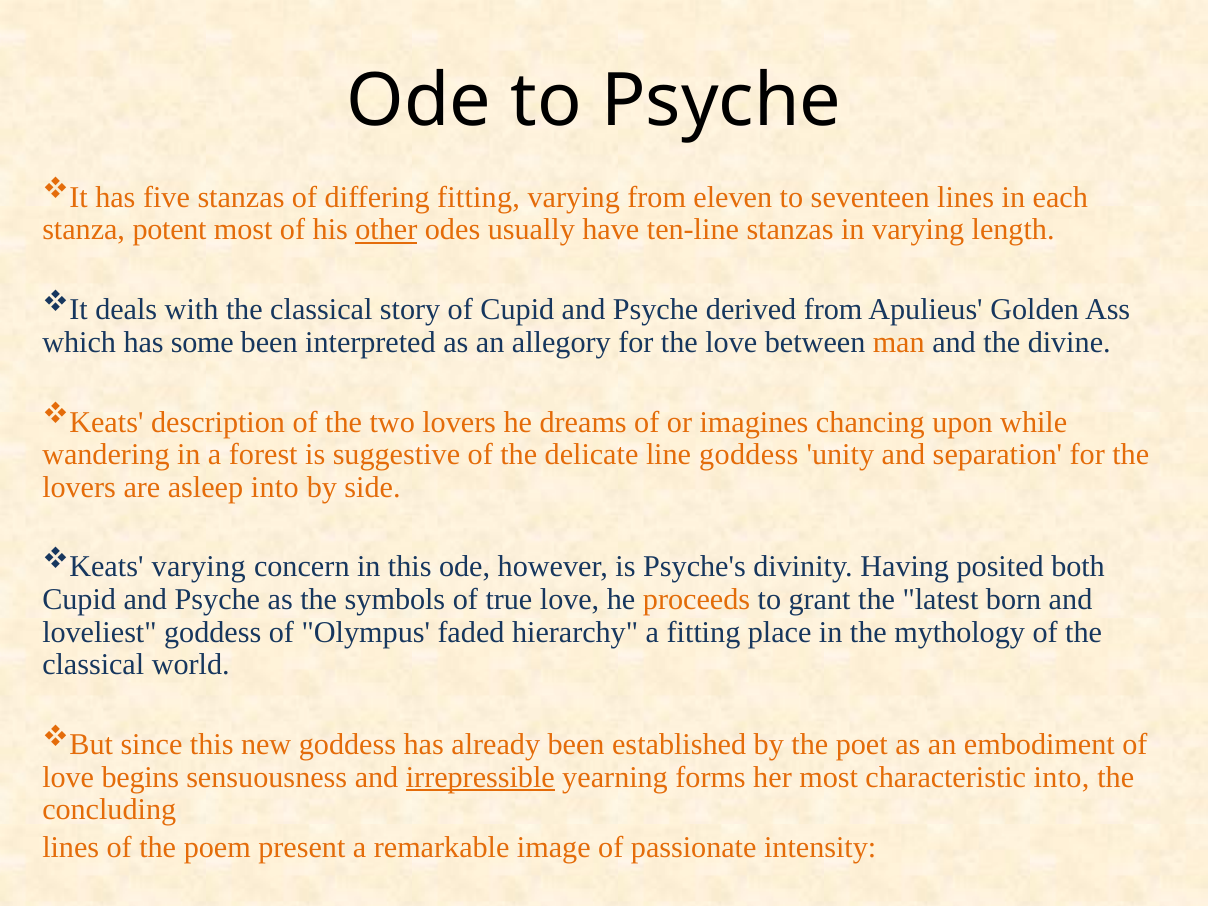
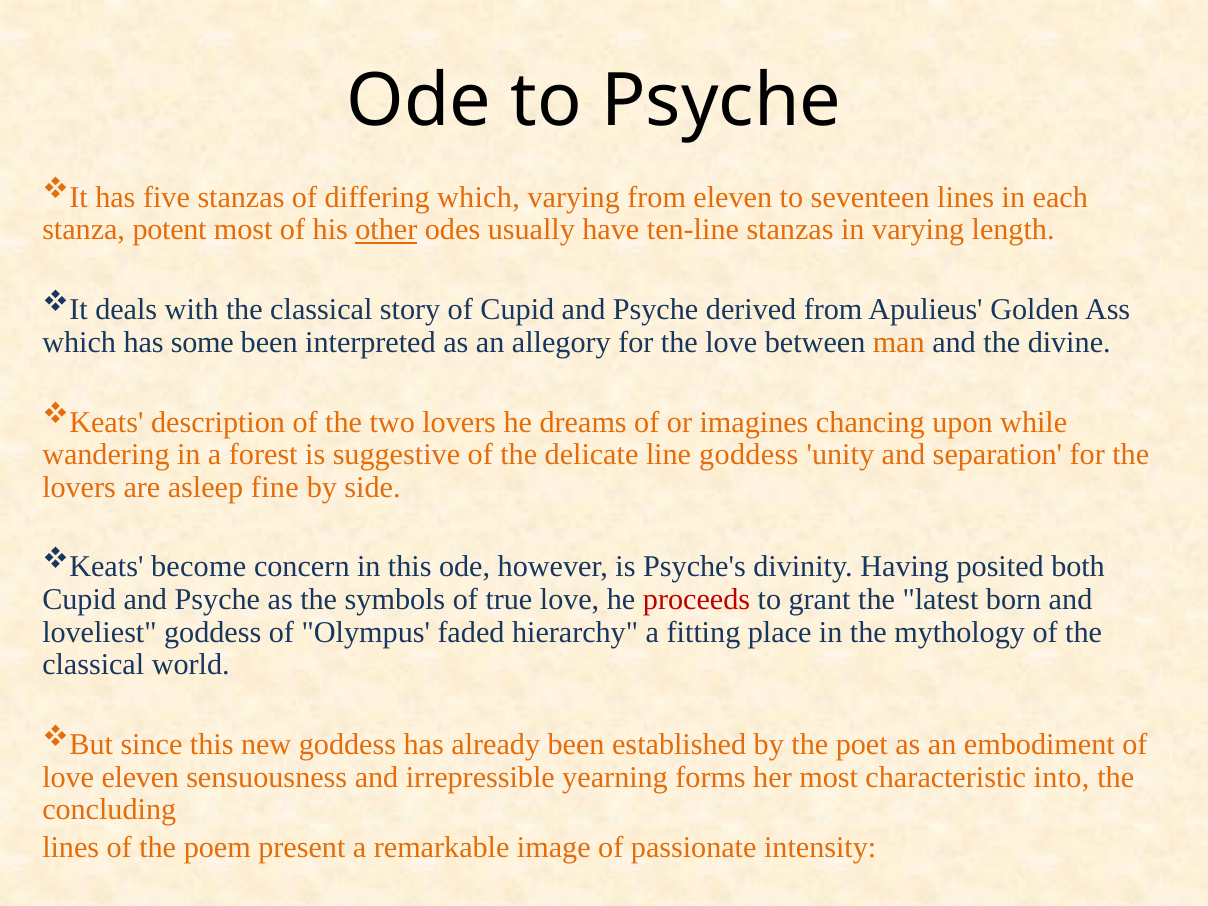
differing fitting: fitting -> which
asleep into: into -> fine
Keats varying: varying -> become
proceeds colour: orange -> red
love begins: begins -> eleven
irrepressible underline: present -> none
